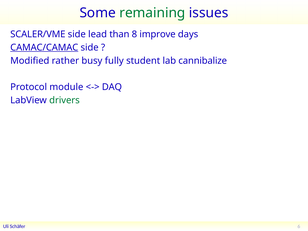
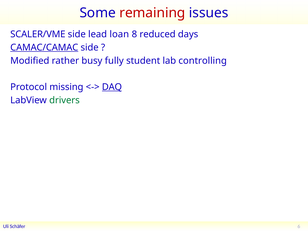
remaining colour: green -> red
than: than -> loan
improve: improve -> reduced
cannibalize: cannibalize -> controlling
module: module -> missing
DAQ underline: none -> present
